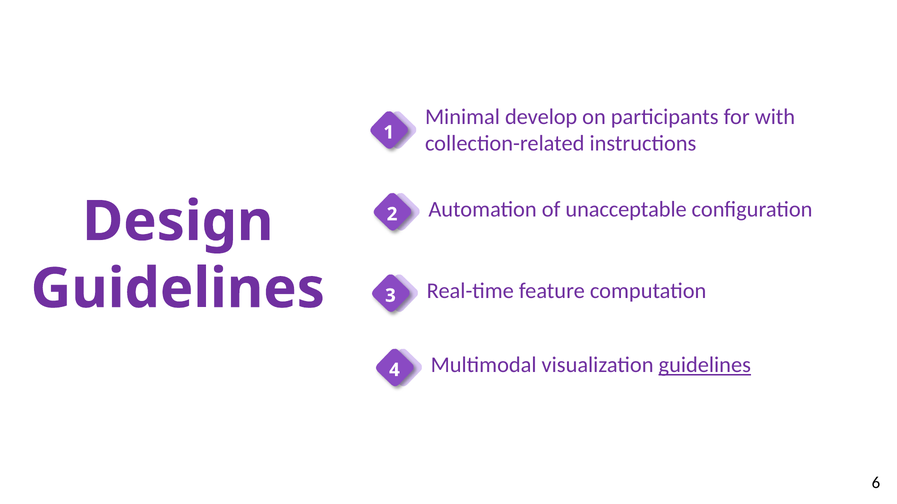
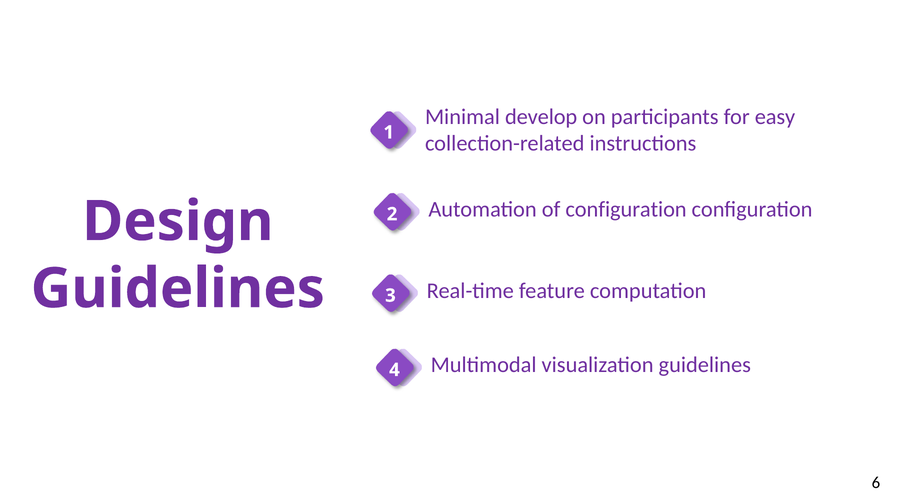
with: with -> easy
of unacceptable: unacceptable -> configuration
guidelines at (705, 365) underline: present -> none
